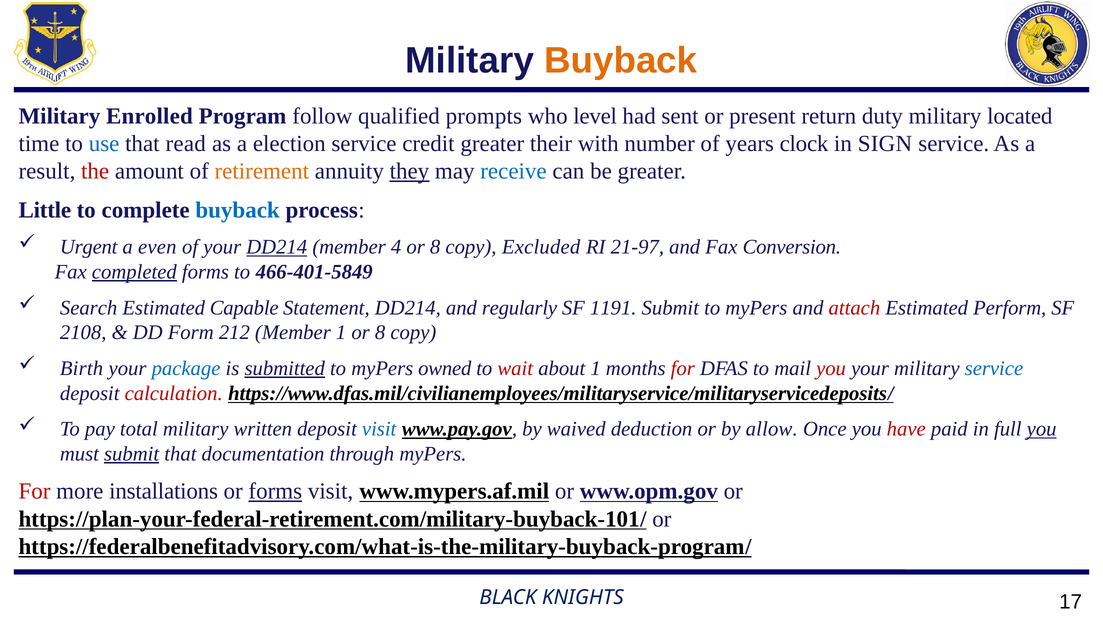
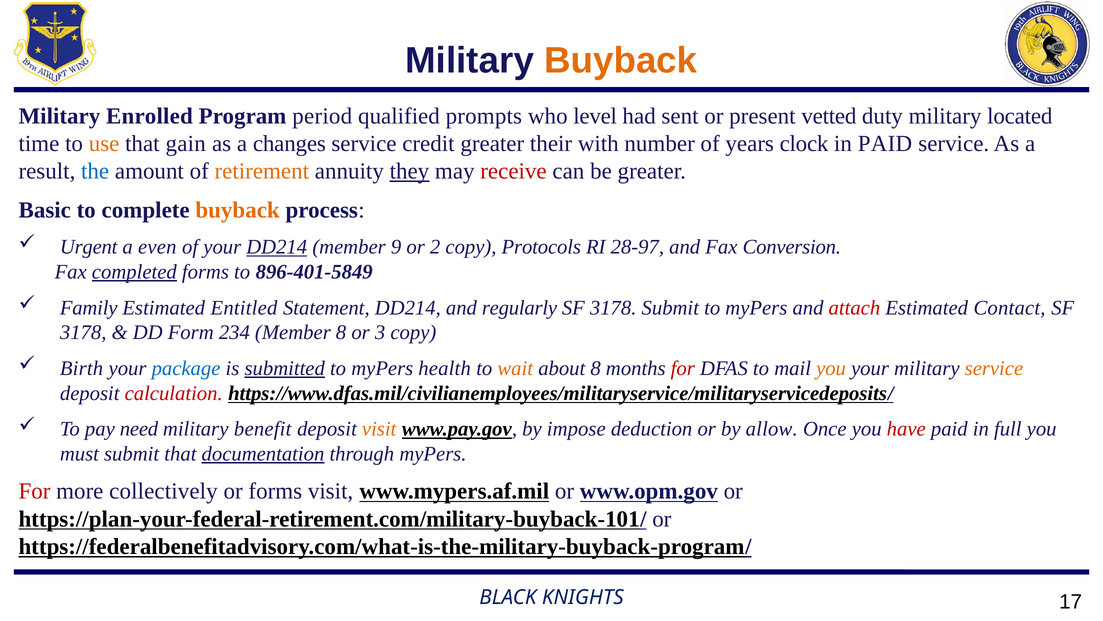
follow: follow -> period
return: return -> vetted
use colour: blue -> orange
read: read -> gain
election: election -> changes
in SIGN: SIGN -> PAID
the colour: red -> blue
receive colour: blue -> red
Little: Little -> Basic
buyback at (238, 210) colour: blue -> orange
4: 4 -> 9
8 at (435, 247): 8 -> 2
Excluded: Excluded -> Protocols
21-97: 21-97 -> 28-97
466-401-5849: 466-401-5849 -> 896-401-5849
Search: Search -> Family
Capable: Capable -> Entitled
1191 at (613, 307): 1191 -> 3178
Perform: Perform -> Contact
2108 at (83, 332): 2108 -> 3178
212: 212 -> 234
Member 1: 1 -> 8
8 at (380, 332): 8 -> 3
owned: owned -> health
wait colour: red -> orange
about 1: 1 -> 8
you at (831, 368) colour: red -> orange
service at (994, 368) colour: blue -> orange
total: total -> need
written: written -> benefit
visit at (379, 429) colour: blue -> orange
waived: waived -> impose
you at (1042, 429) underline: present -> none
submit at (132, 454) underline: present -> none
documentation underline: none -> present
installations: installations -> collectively
forms at (275, 491) underline: present -> none
